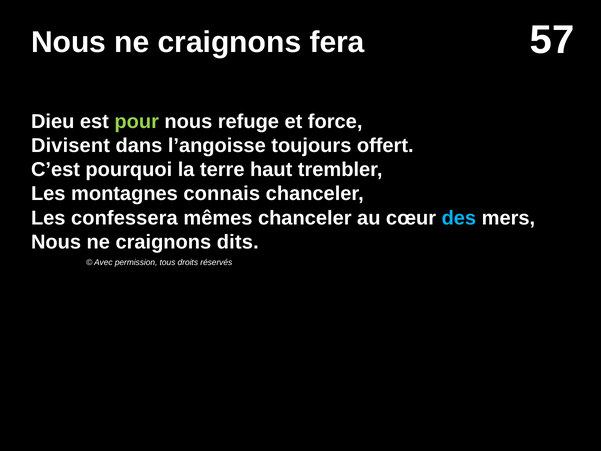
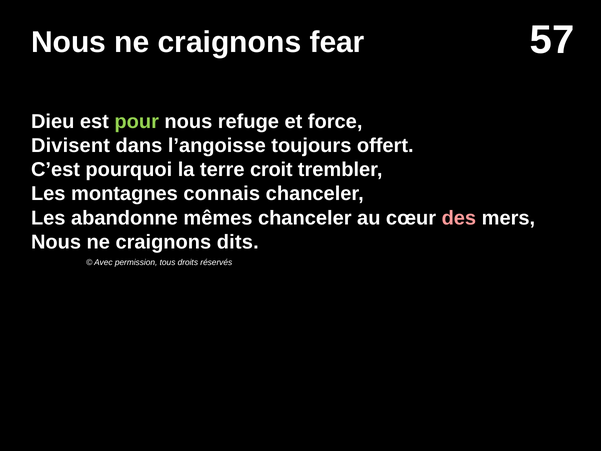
fera: fera -> fear
haut: haut -> croit
confessera: confessera -> abandonne
des colour: light blue -> pink
